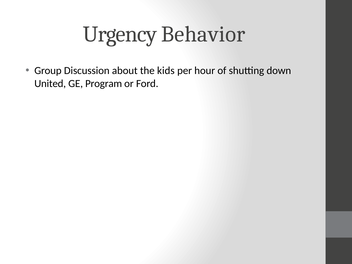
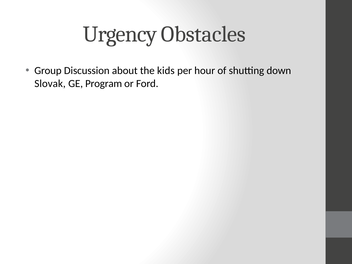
Behavior: Behavior -> Obstacles
United: United -> Slovak
